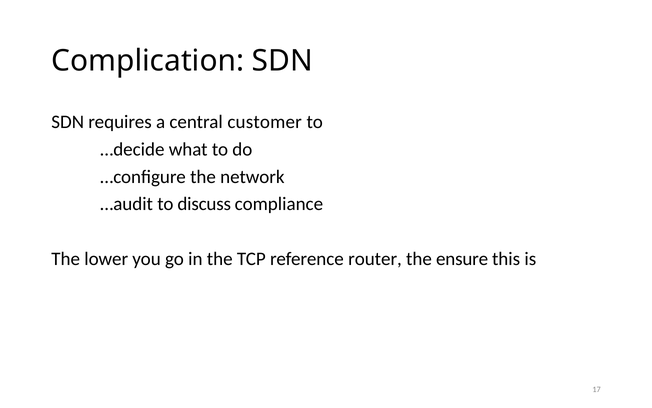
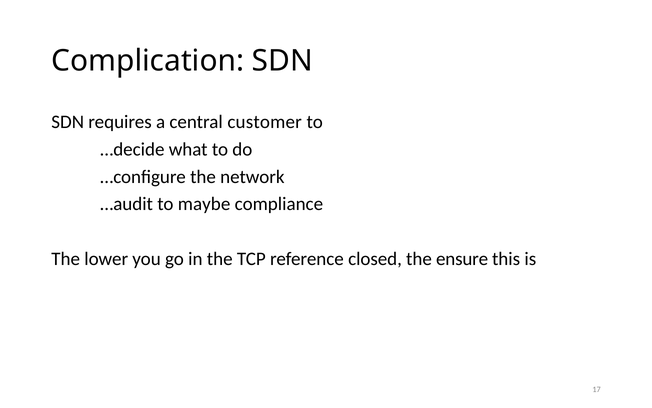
discuss: discuss -> maybe
router: router -> closed
